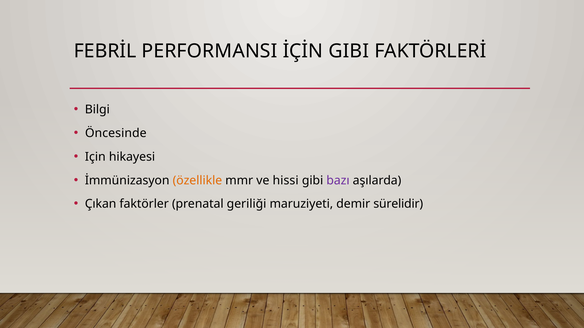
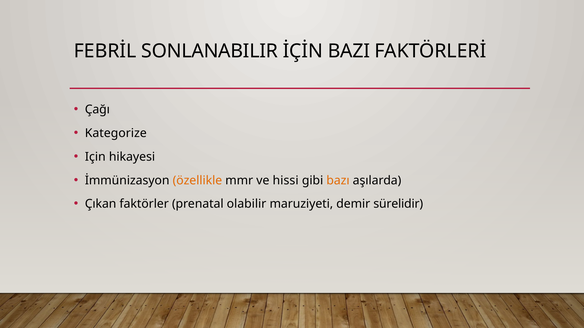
PERFORMANSI: PERFORMANSI -> SONLANABILIR
İÇİN GIBI: GIBI -> BAZI
Bilgi: Bilgi -> Çağı
Öncesinde: Öncesinde -> Kategorize
bazı colour: purple -> orange
geriliği: geriliği -> olabilir
